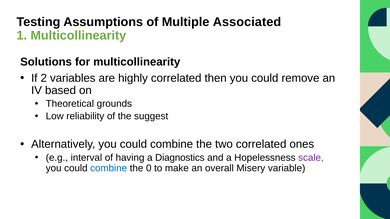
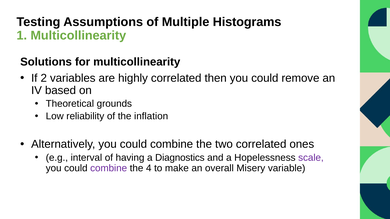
Associated: Associated -> Histograms
suggest: suggest -> inflation
combine at (109, 168) colour: blue -> purple
0: 0 -> 4
